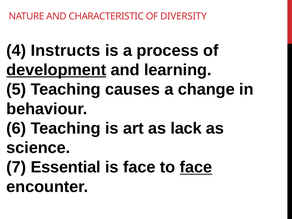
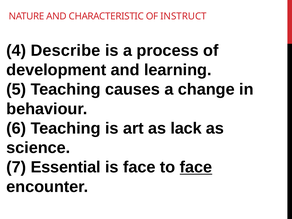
DIVERSITY: DIVERSITY -> INSTRUCT
Instructs: Instructs -> Describe
development underline: present -> none
